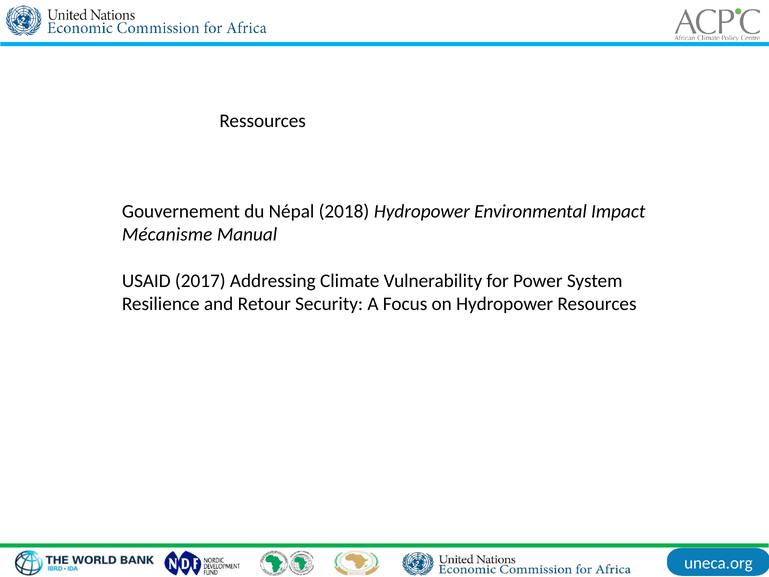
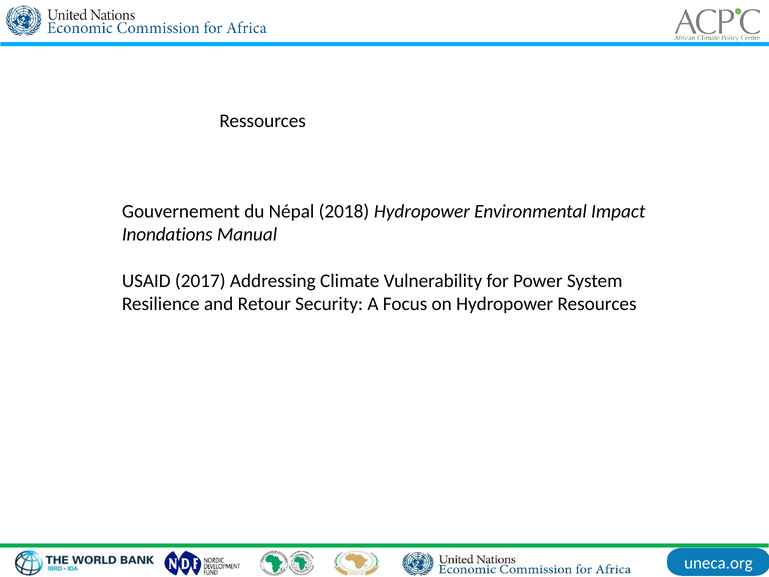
Mécanisme: Mécanisme -> Inondations
